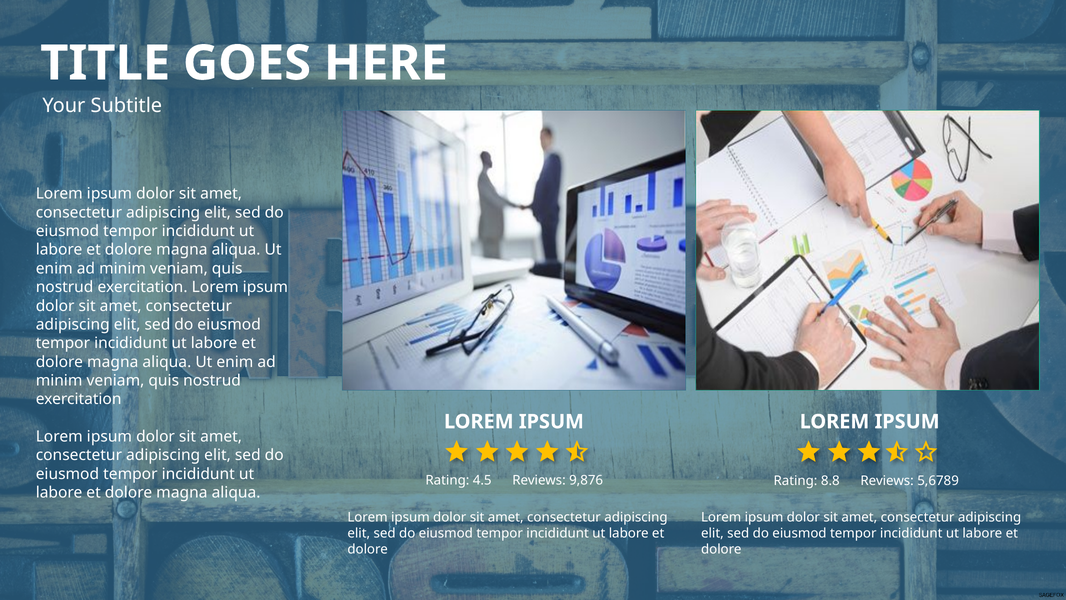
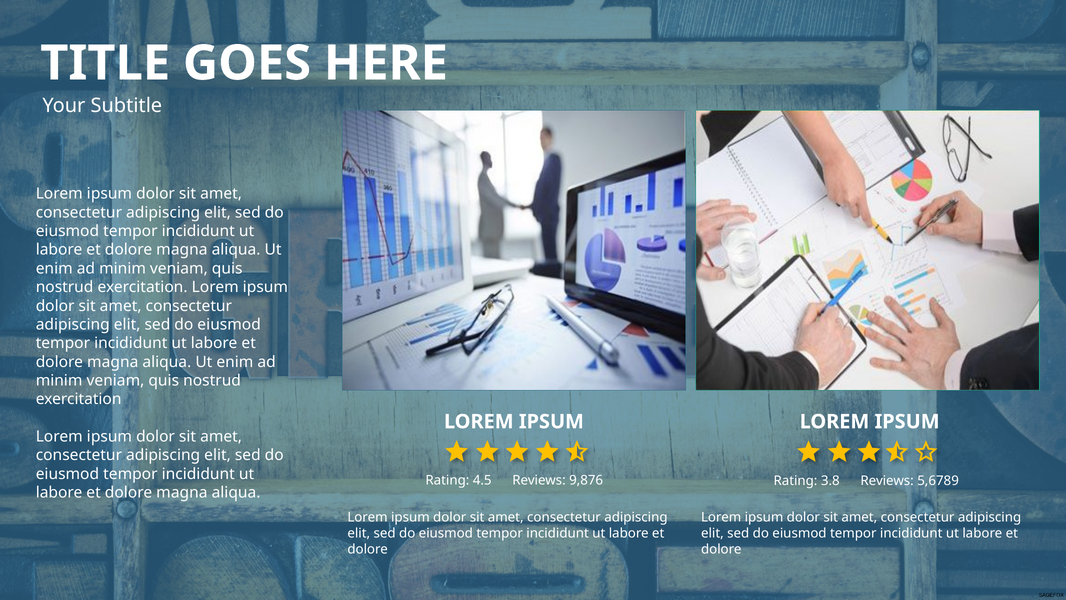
8.8: 8.8 -> 3.8
